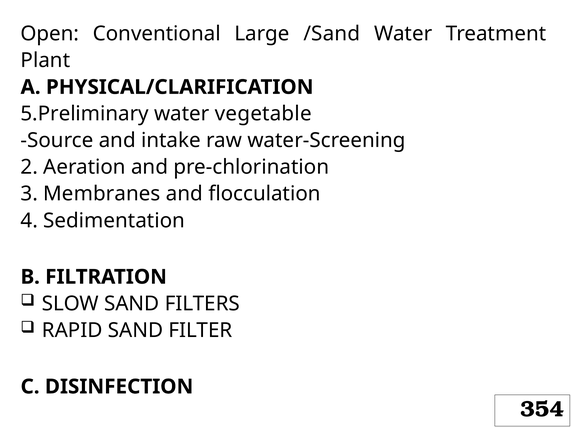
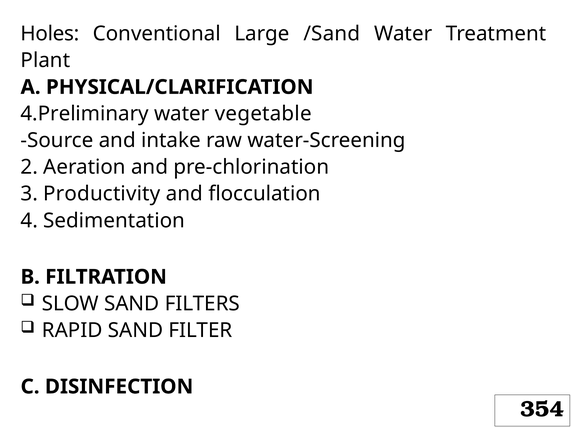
Open: Open -> Holes
5.Preliminary: 5.Preliminary -> 4.Preliminary
Membranes: Membranes -> Productivity
